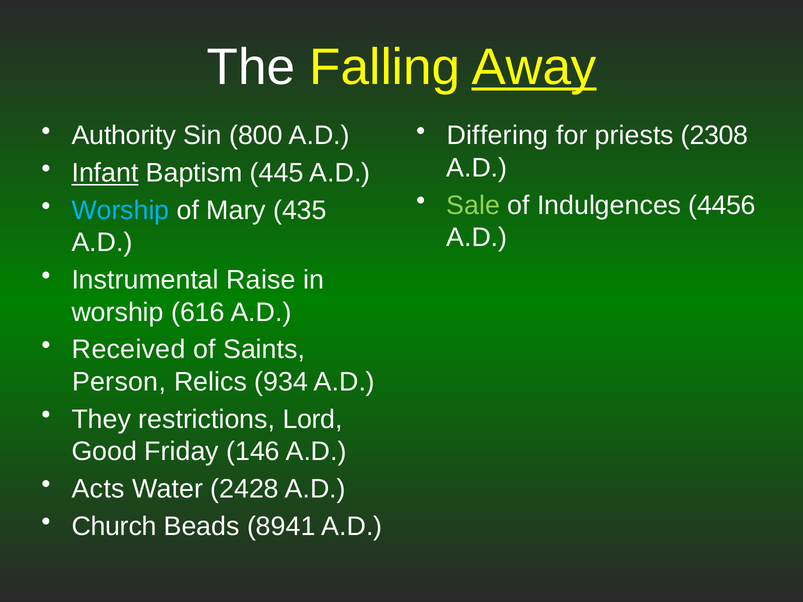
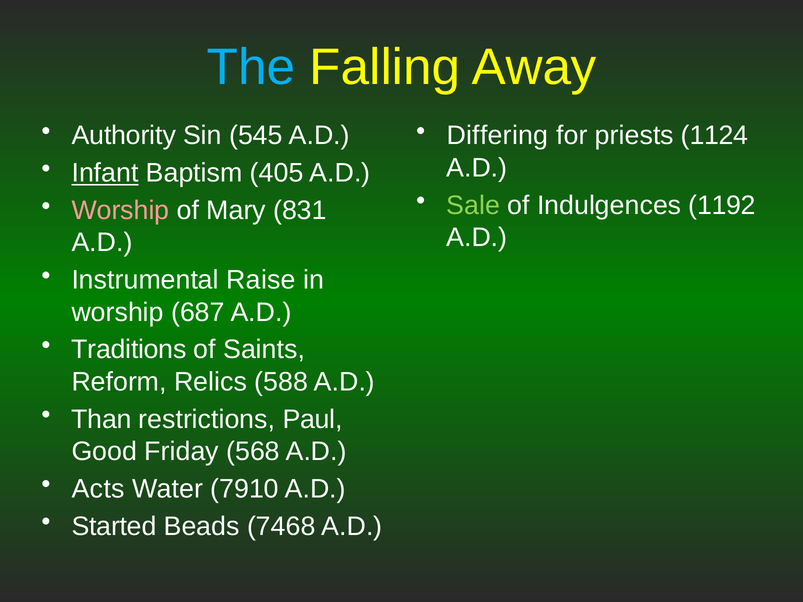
The colour: white -> light blue
Away underline: present -> none
800: 800 -> 545
2308: 2308 -> 1124
445: 445 -> 405
4456: 4456 -> 1192
Worship at (120, 211) colour: light blue -> pink
435: 435 -> 831
616: 616 -> 687
Received: Received -> Traditions
Person: Person -> Reform
934: 934 -> 588
They: They -> Than
Lord: Lord -> Paul
146: 146 -> 568
2428: 2428 -> 7910
Church: Church -> Started
8941: 8941 -> 7468
